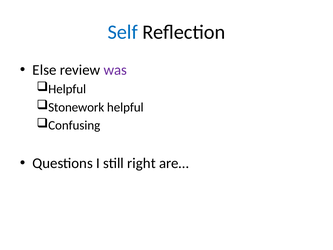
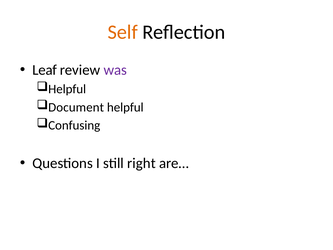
Self colour: blue -> orange
Else: Else -> Leaf
Stonework: Stonework -> Document
